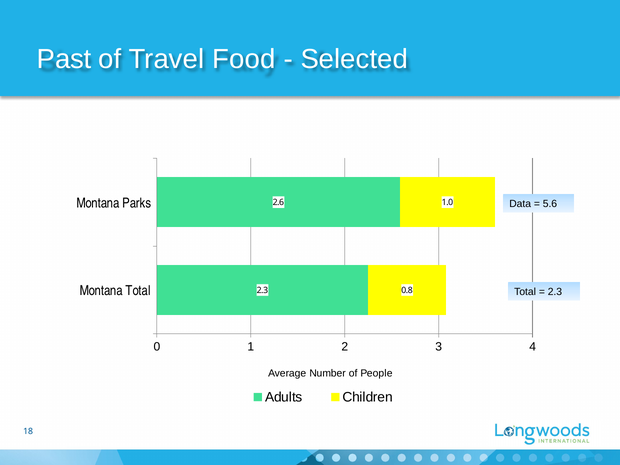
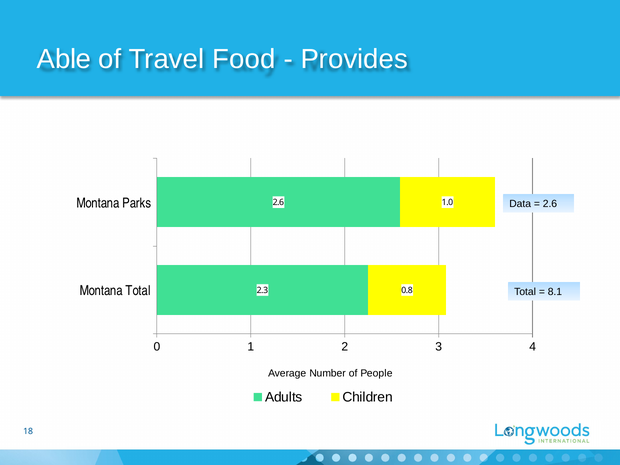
Past: Past -> Able
Selected: Selected -> Provides
5.6 at (550, 204): 5.6 -> 2.6
2.3 at (555, 292): 2.3 -> 8.1
